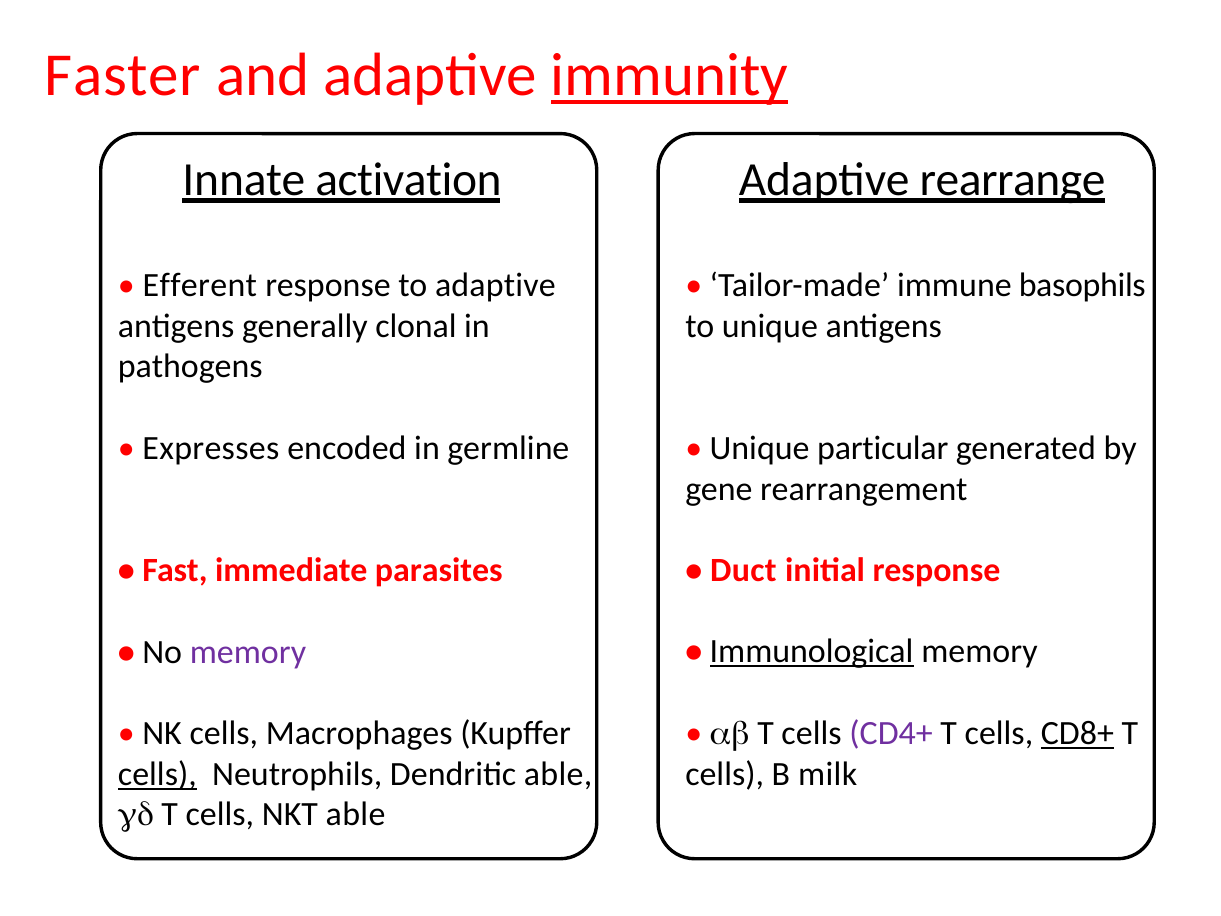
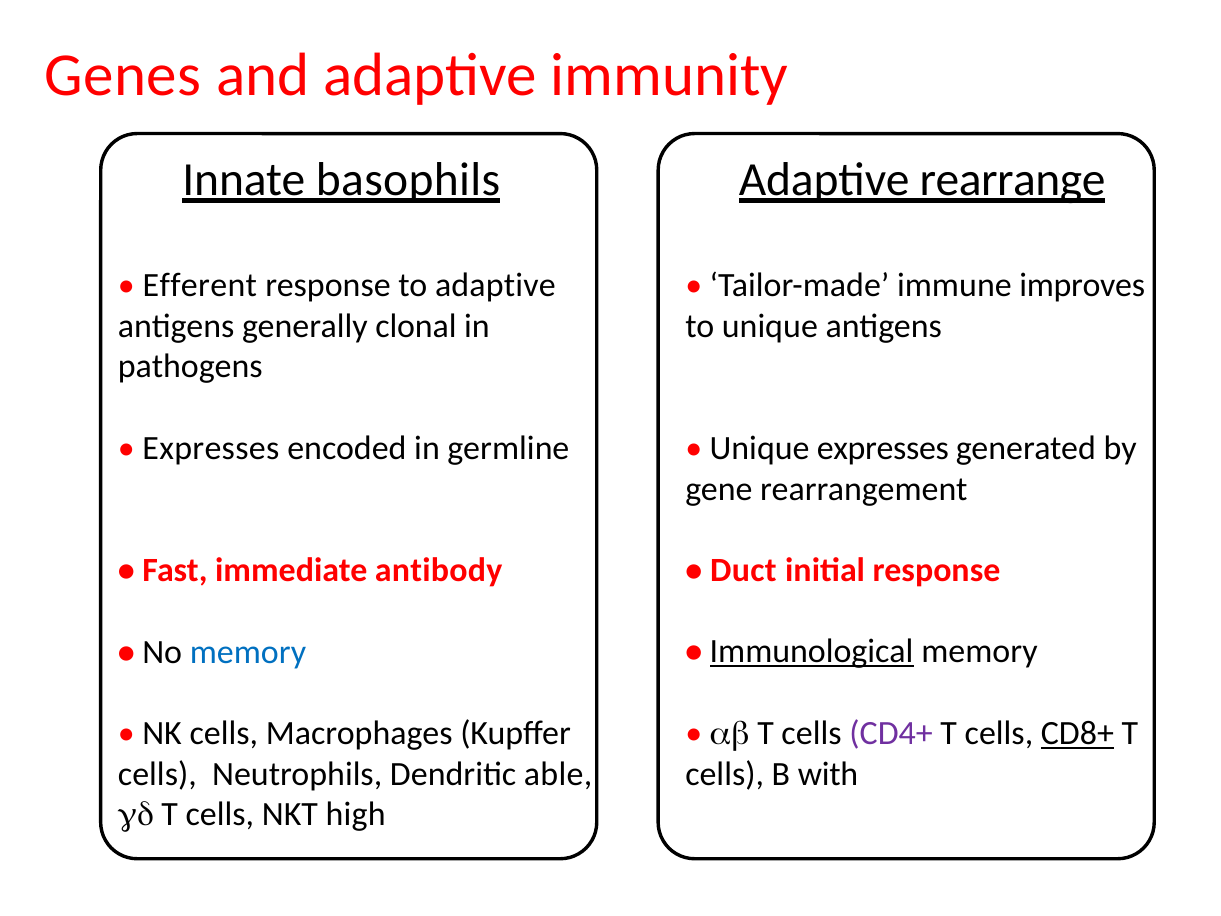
Faster: Faster -> Genes
immunity underline: present -> none
activation: activation -> basophils
basophils: basophils -> improves
Unique particular: particular -> expresses
parasites: parasites -> antibody
memory at (248, 652) colour: purple -> blue
cells at (157, 774) underline: present -> none
milk: milk -> with
NKT able: able -> high
